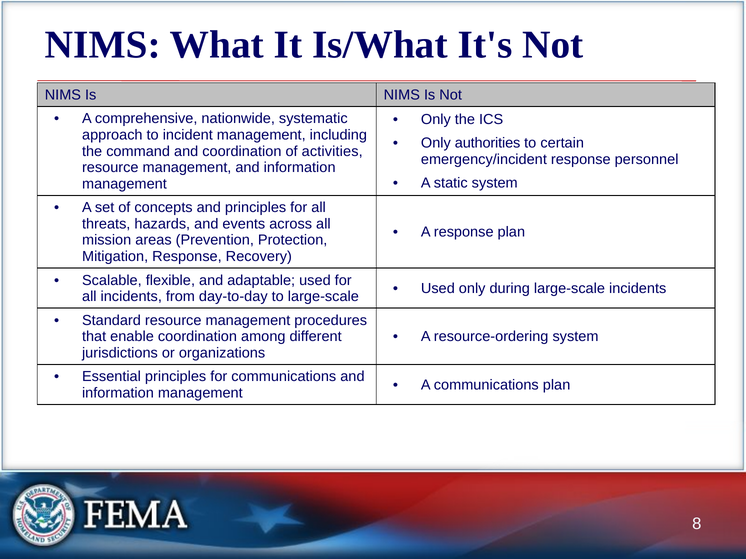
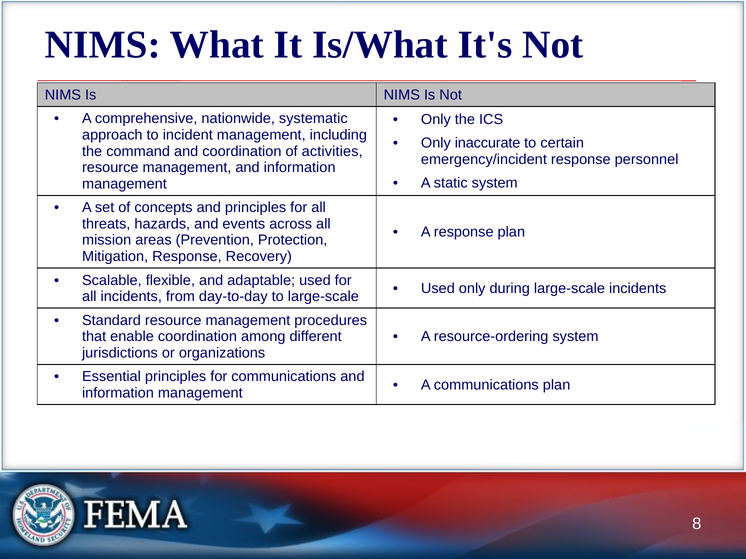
authorities: authorities -> inaccurate
